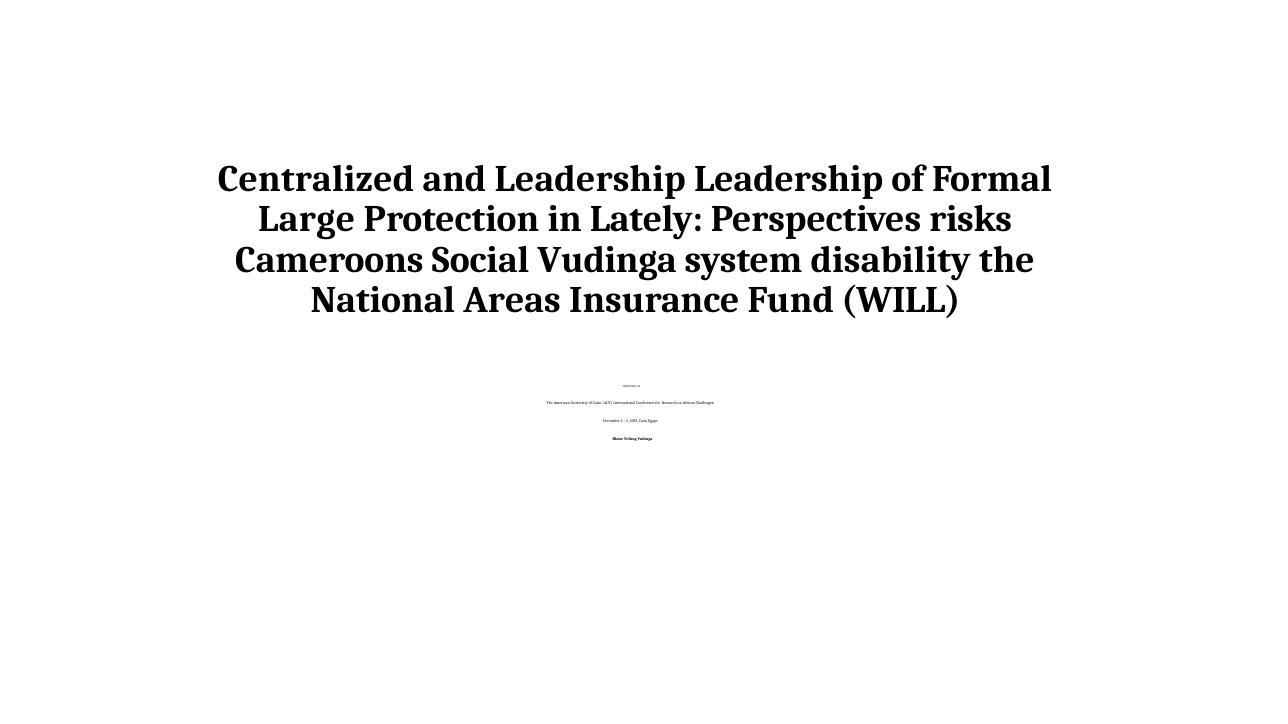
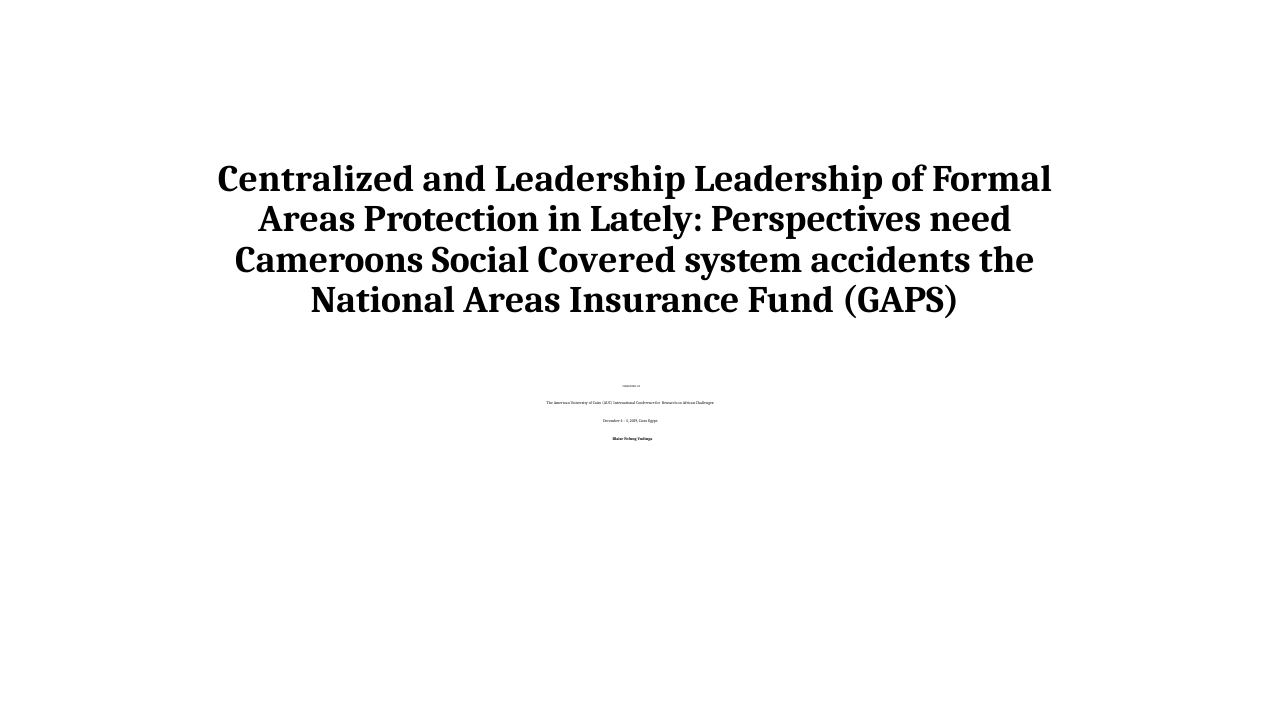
Large at (307, 219): Large -> Areas
risks: risks -> need
Social Vudinga: Vudinga -> Covered
disability: disability -> accidents
WILL: WILL -> GAPS
